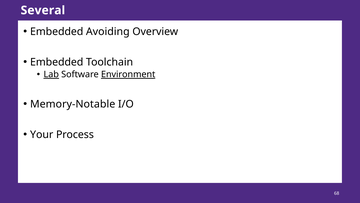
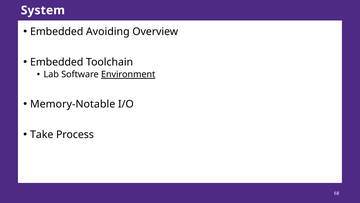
Several: Several -> System
Lab underline: present -> none
Your: Your -> Take
